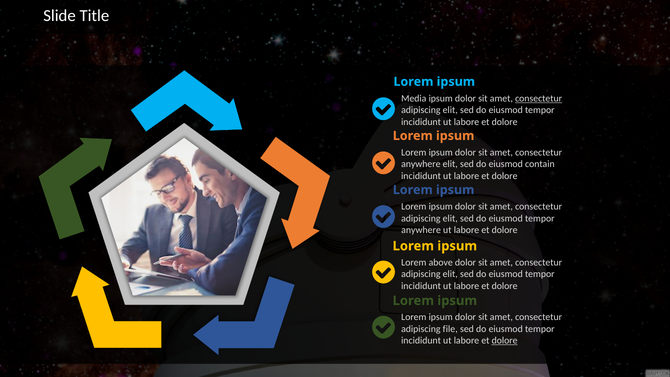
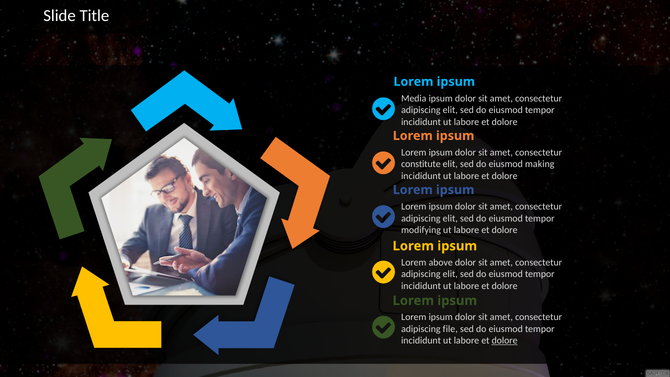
consectetur at (539, 98) underline: present -> none
anywhere at (421, 164): anywhere -> constitute
contain: contain -> making
anywhere at (421, 230): anywhere -> modifying
